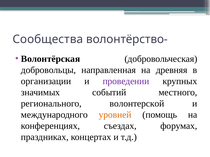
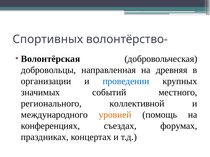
Сообщества: Сообщества -> Спортивных
проведении colour: purple -> blue
волонтерской: волонтерской -> коллективной
